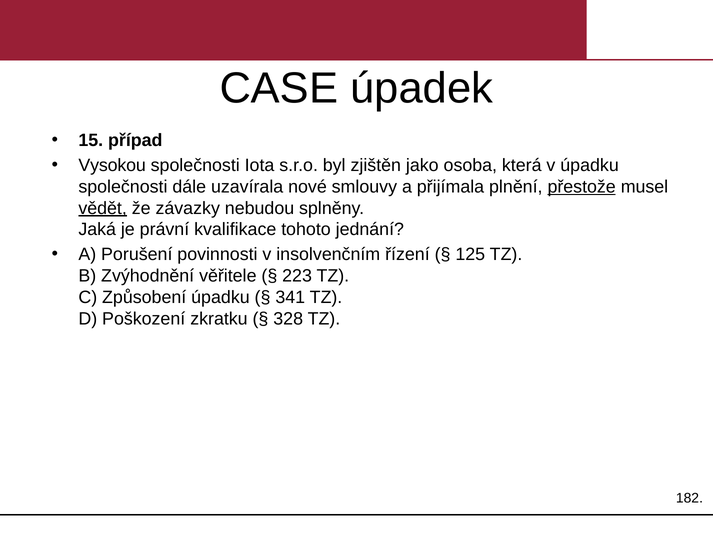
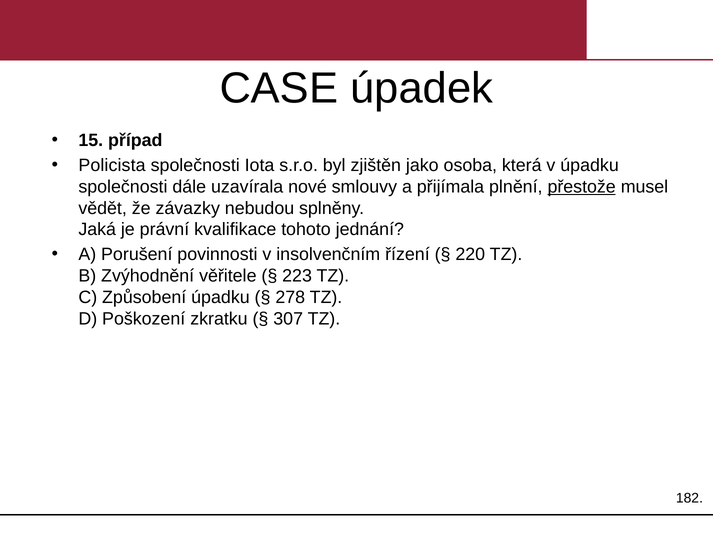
Vysokou: Vysokou -> Policista
vědět underline: present -> none
125: 125 -> 220
341: 341 -> 278
328: 328 -> 307
